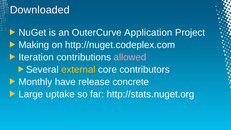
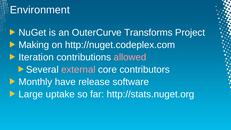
Downloaded: Downloaded -> Environment
Application: Application -> Transforms
external colour: yellow -> pink
concrete: concrete -> software
